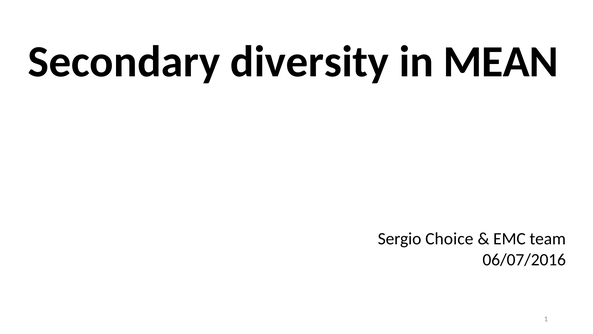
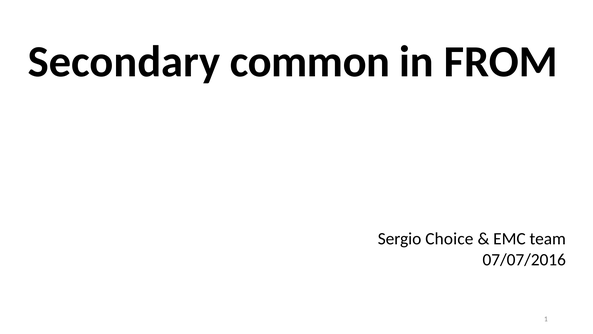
diversity: diversity -> common
MEAN: MEAN -> FROM
06/07/2016: 06/07/2016 -> 07/07/2016
